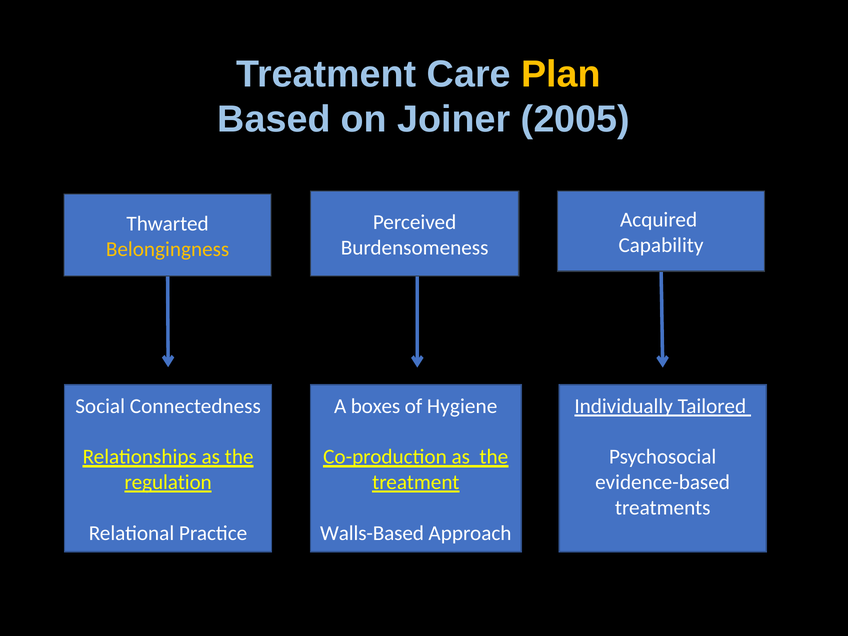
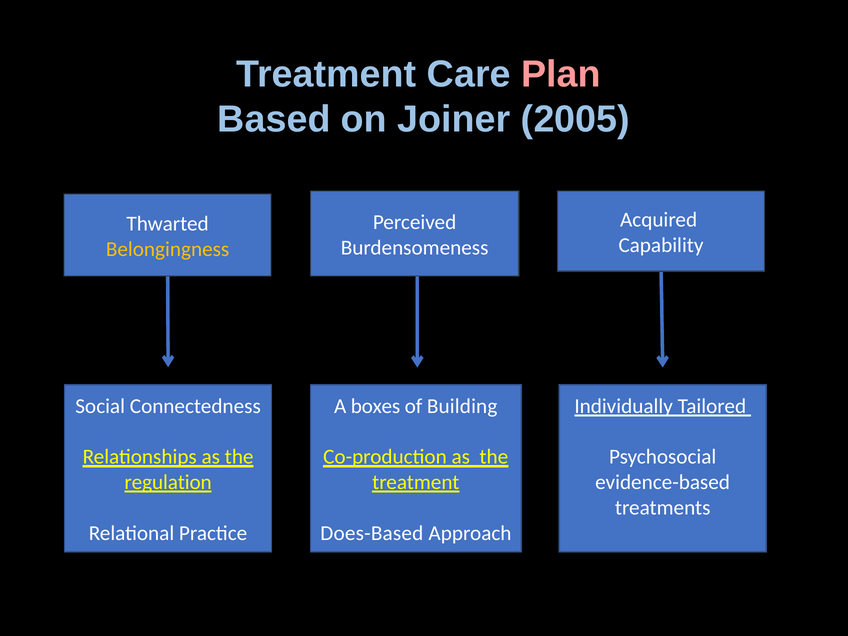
Plan colour: yellow -> pink
Hygiene: Hygiene -> Building
Walls-Based: Walls-Based -> Does-Based
